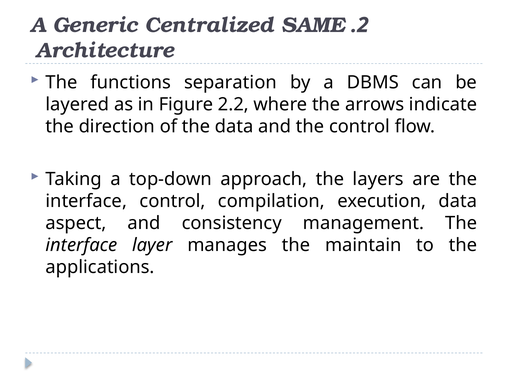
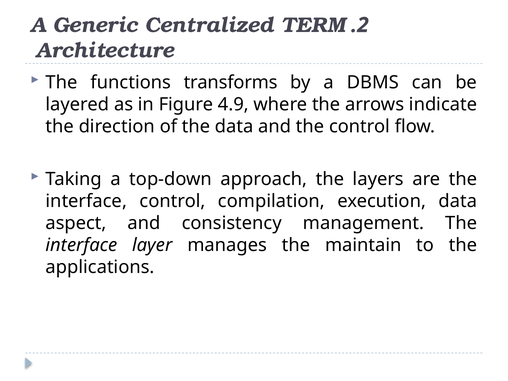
SAME: SAME -> TERM
separation: separation -> transforms
2.2: 2.2 -> 4.9
